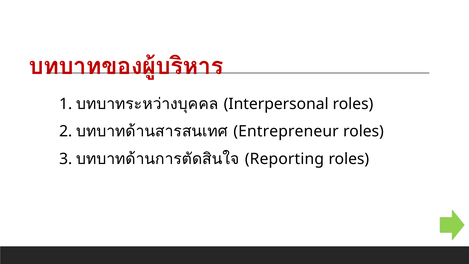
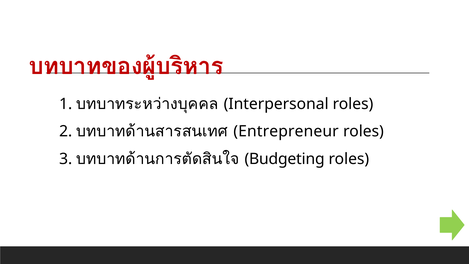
Reporting: Reporting -> Budgeting
